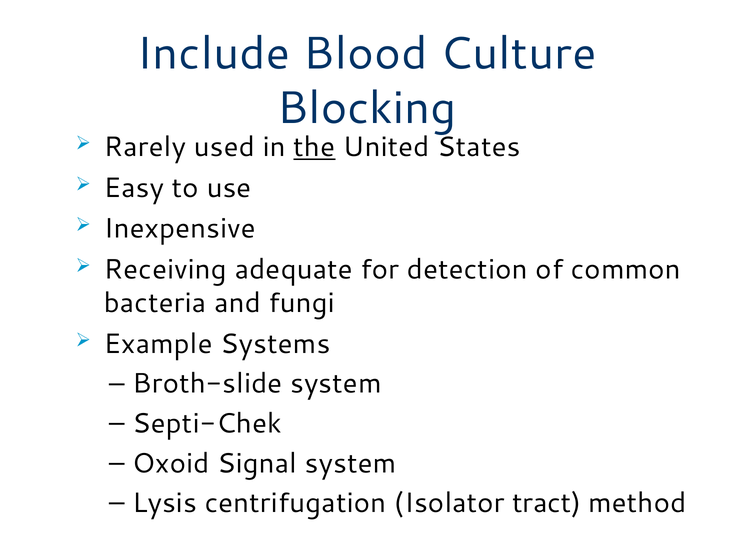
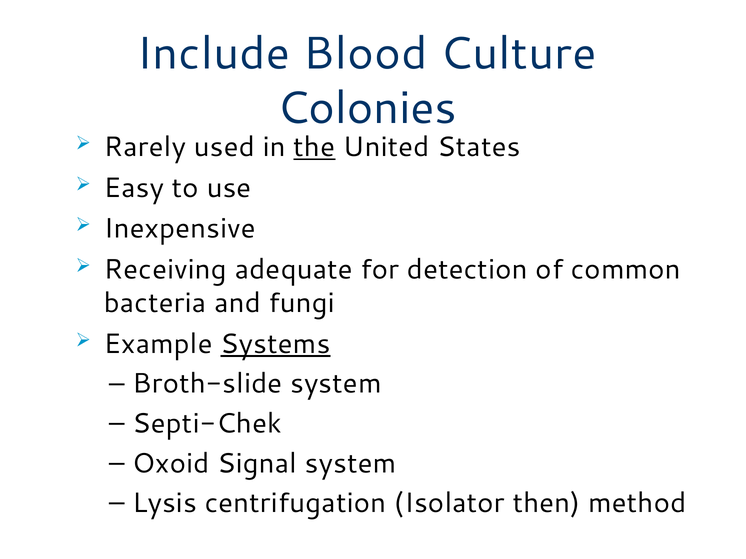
Blocking: Blocking -> Colonies
Systems underline: none -> present
tract: tract -> then
